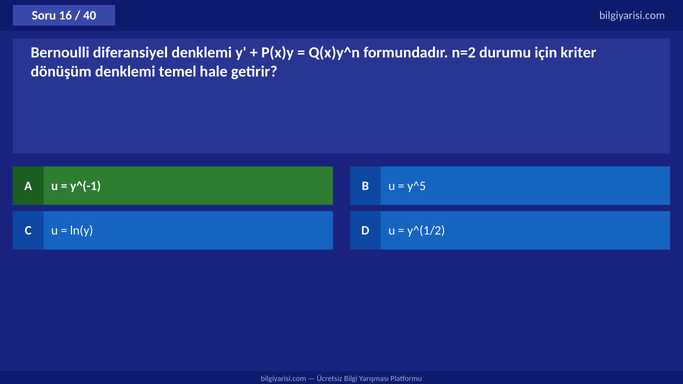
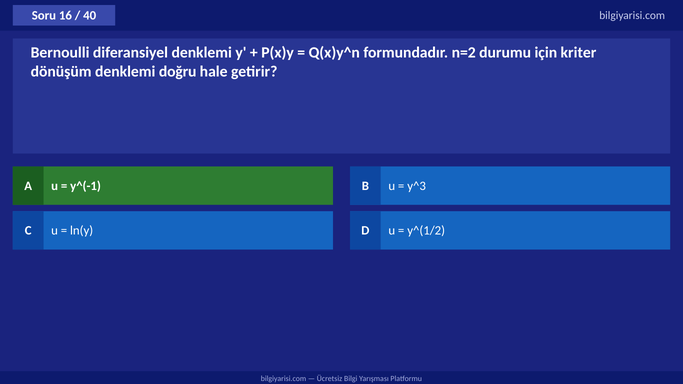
temel: temel -> doğru
y^5: y^5 -> y^3
